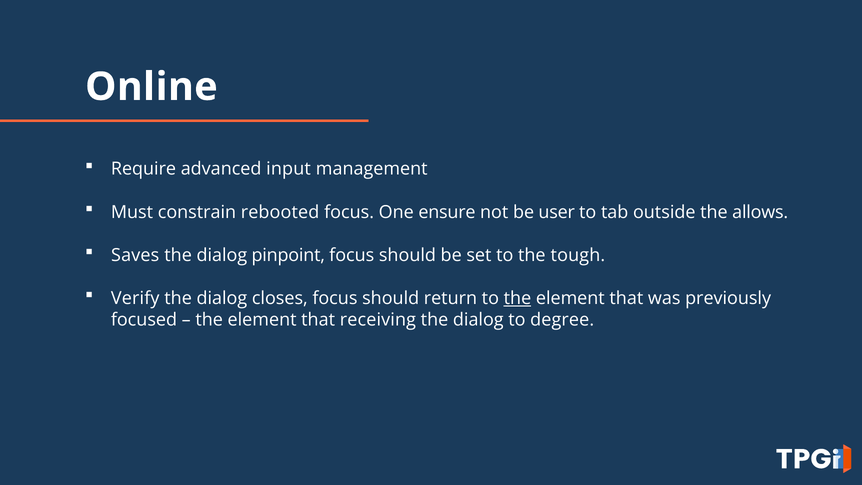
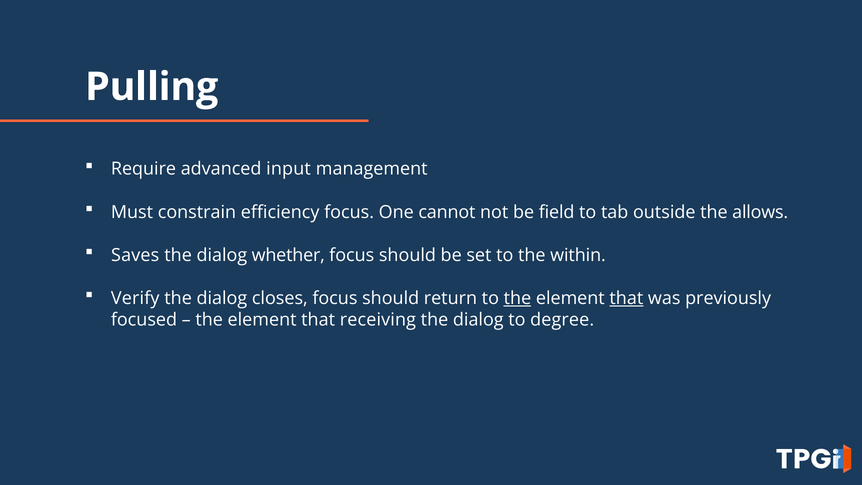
Online: Online -> Pulling
rebooted: rebooted -> efficiency
ensure: ensure -> cannot
user: user -> field
pinpoint: pinpoint -> whether
tough: tough -> within
that at (626, 298) underline: none -> present
